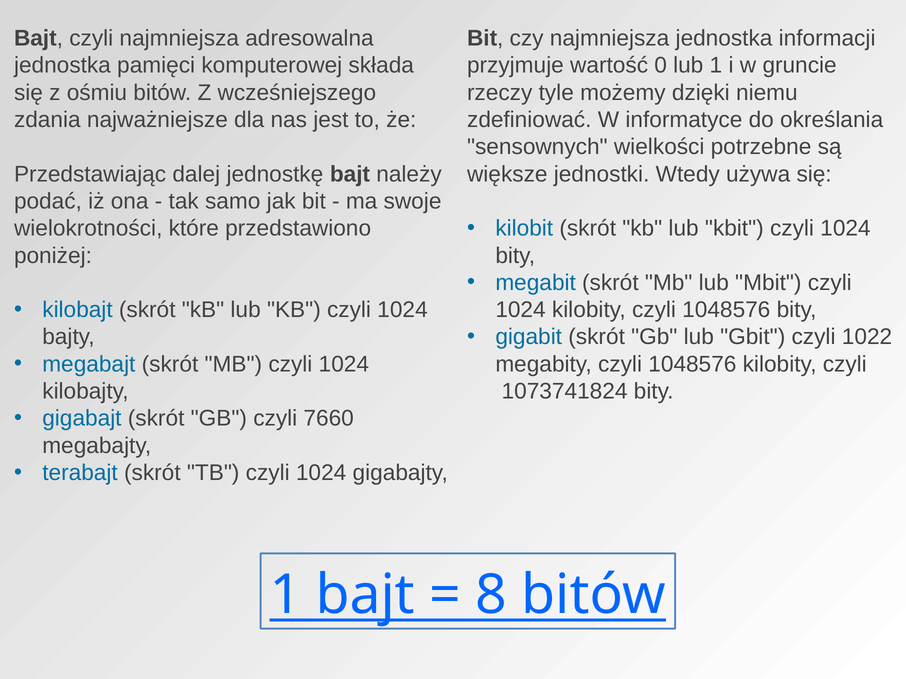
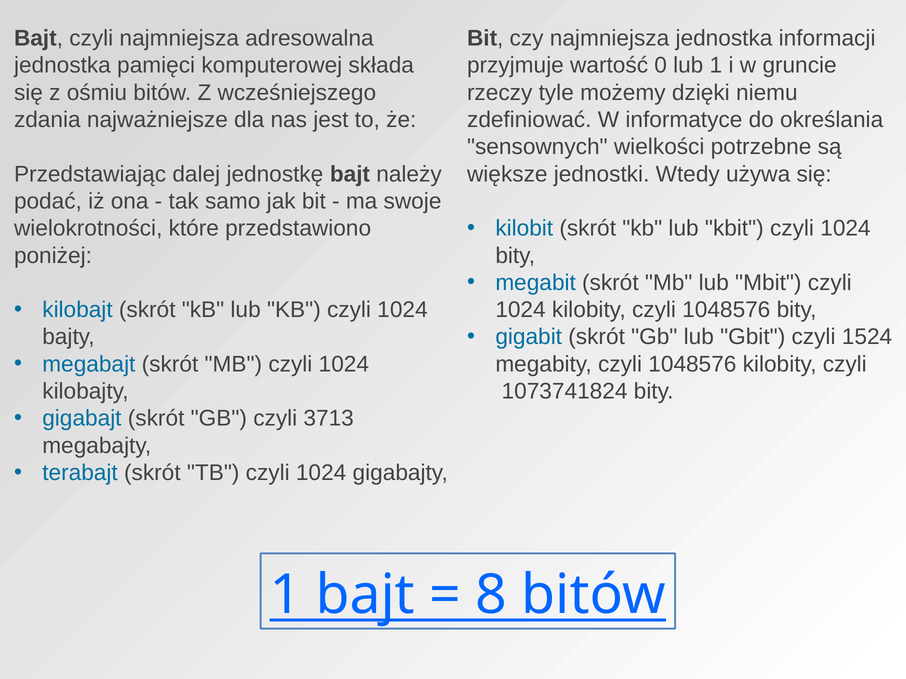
1022: 1022 -> 1524
7660: 7660 -> 3713
